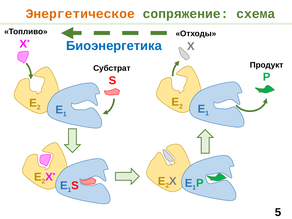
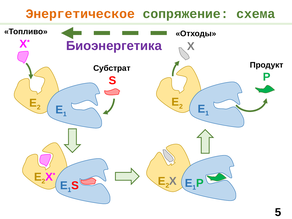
Биоэнергетика colour: blue -> purple
